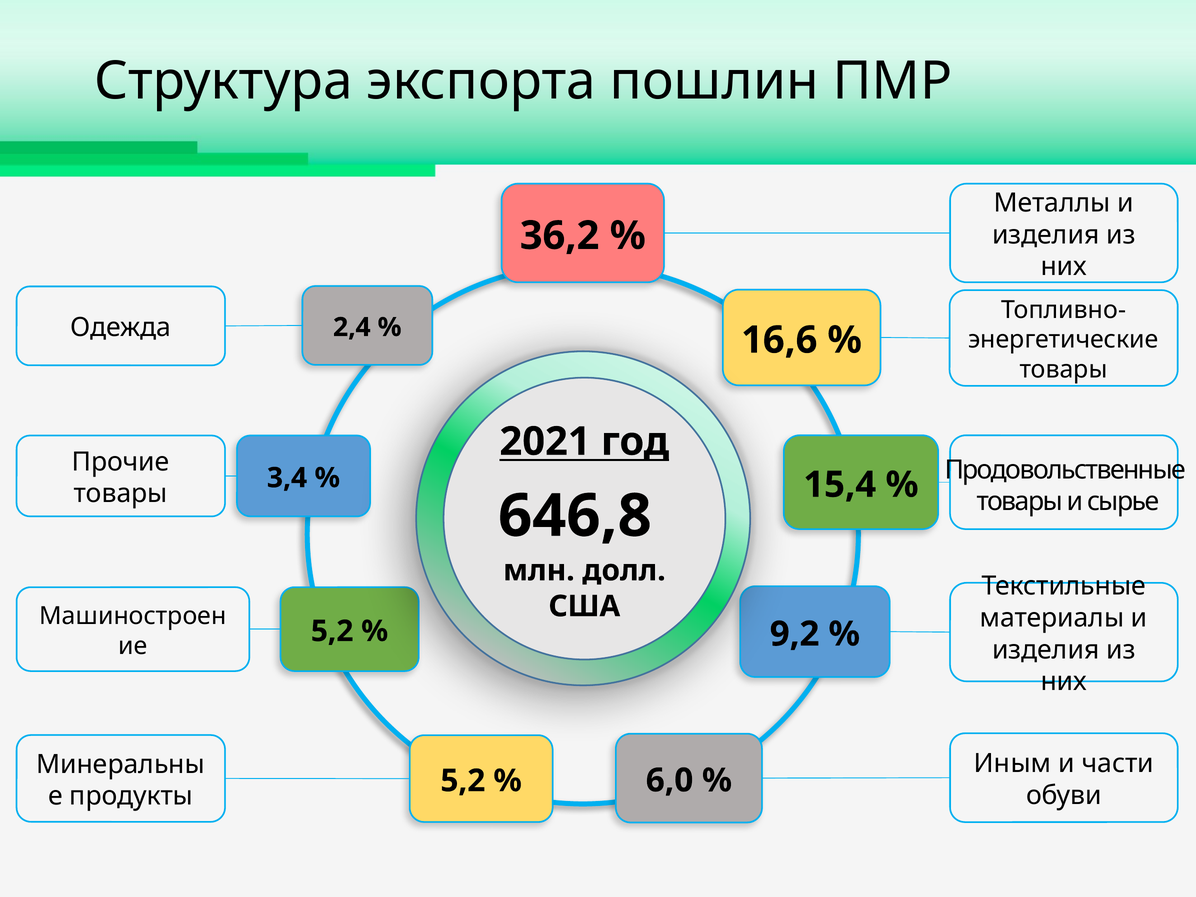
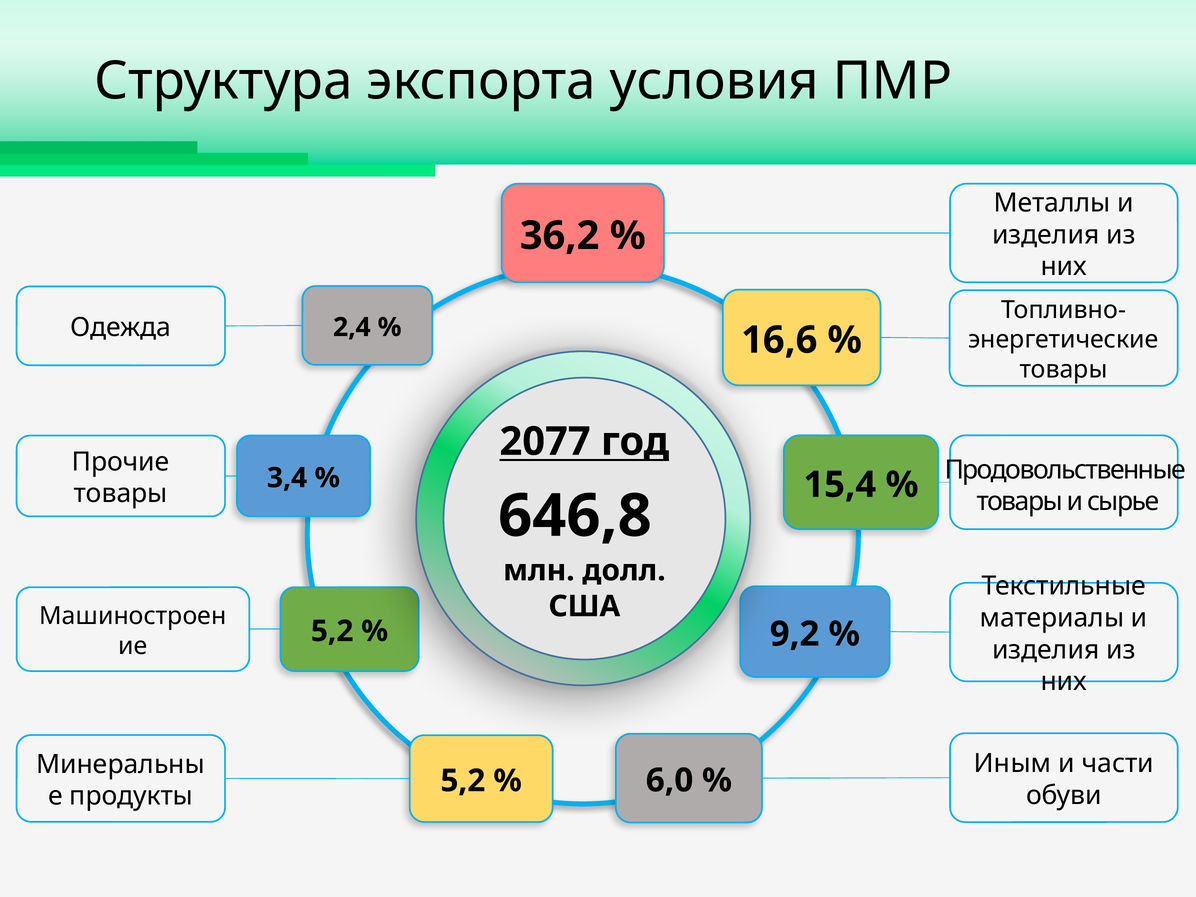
пошлин: пошлин -> условия
2021: 2021 -> 2077
